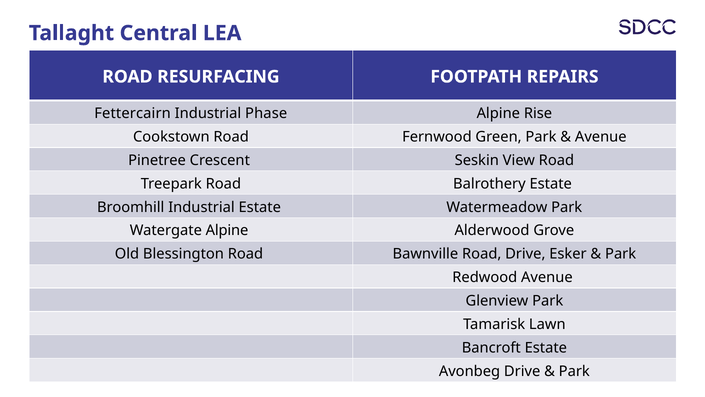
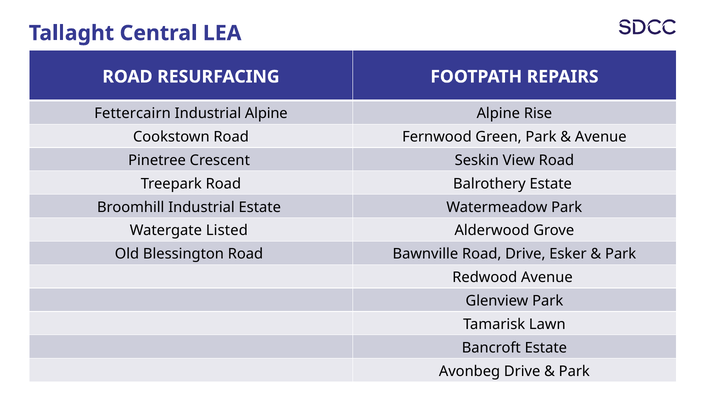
Industrial Phase: Phase -> Alpine
Watergate Alpine: Alpine -> Listed
